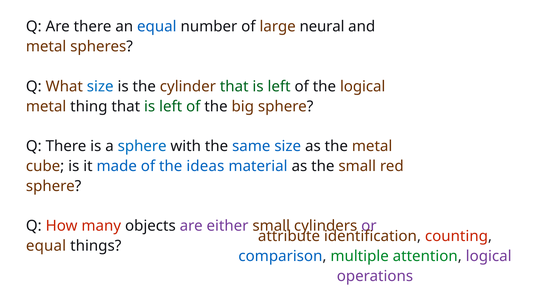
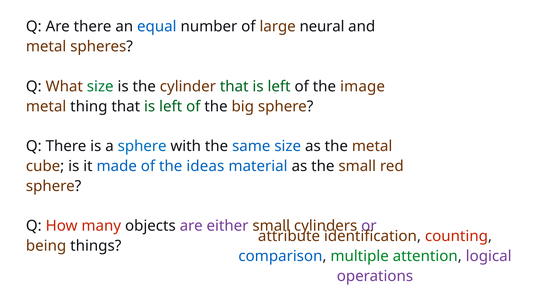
size at (100, 86) colour: blue -> green
the logical: logical -> image
equal at (46, 246): equal -> being
